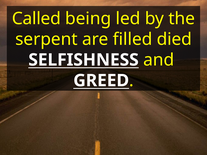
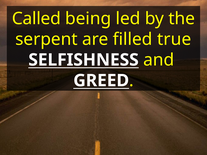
died: died -> true
